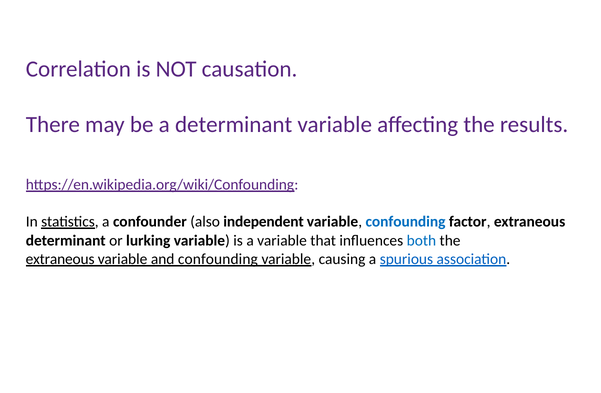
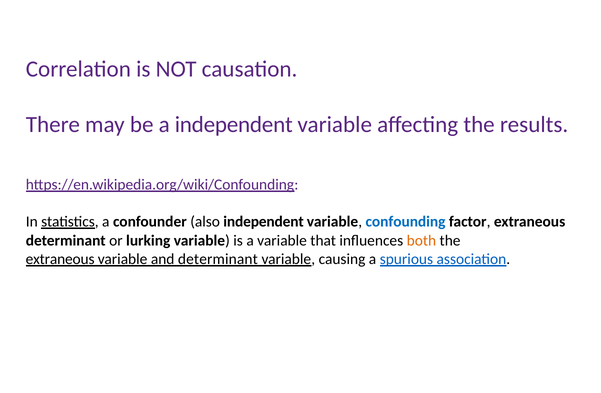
a determinant: determinant -> independent
both colour: blue -> orange
and confounding: confounding -> determinant
